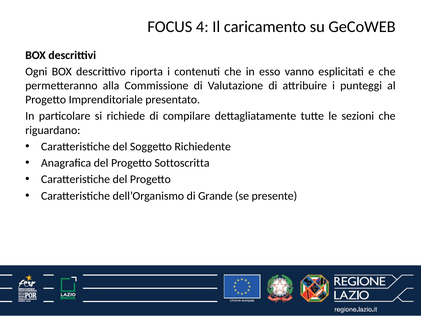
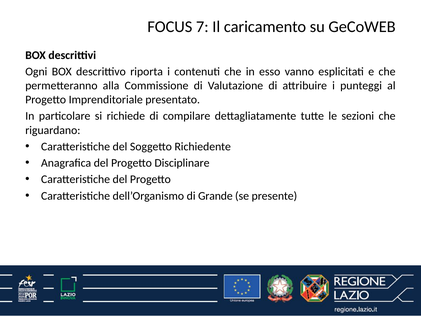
4: 4 -> 7
Sottoscritta: Sottoscritta -> Disciplinare
